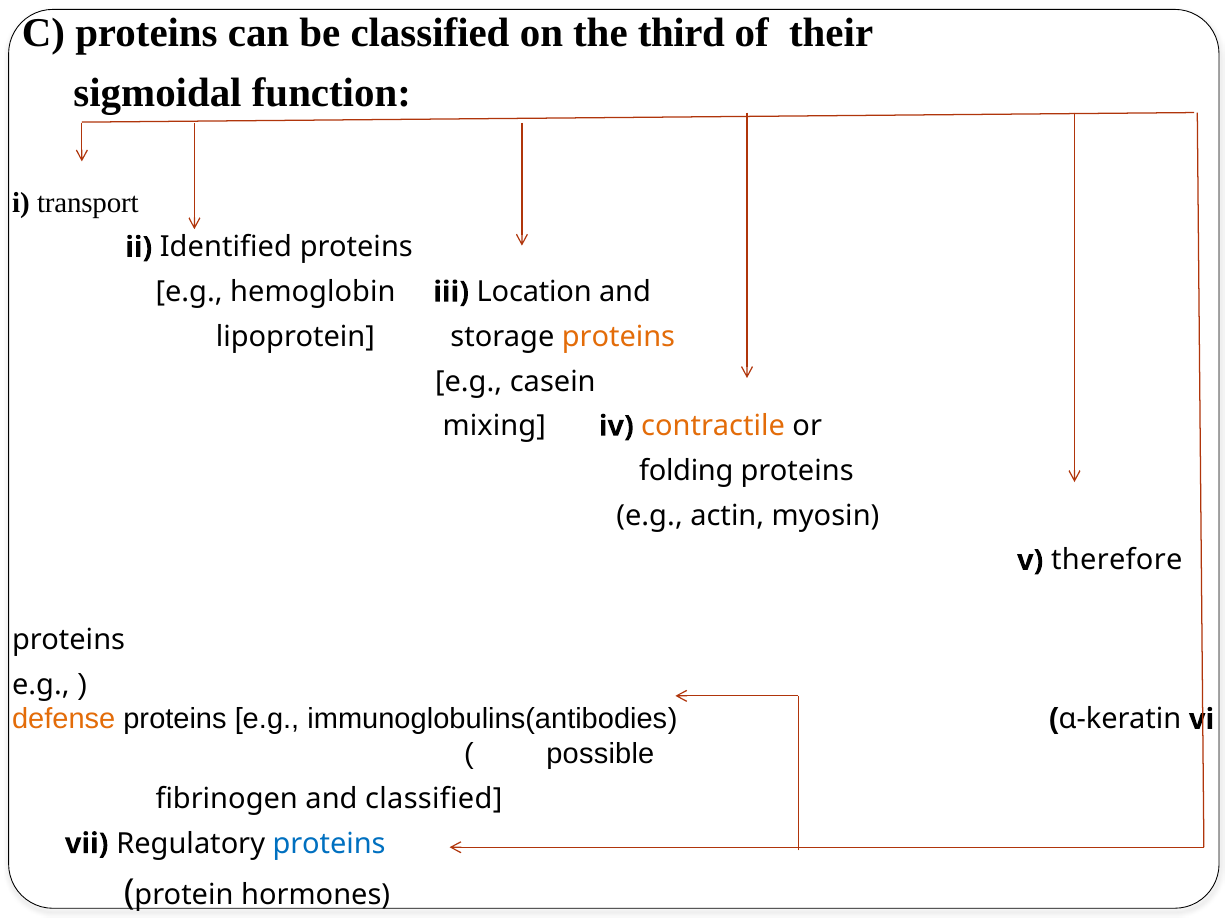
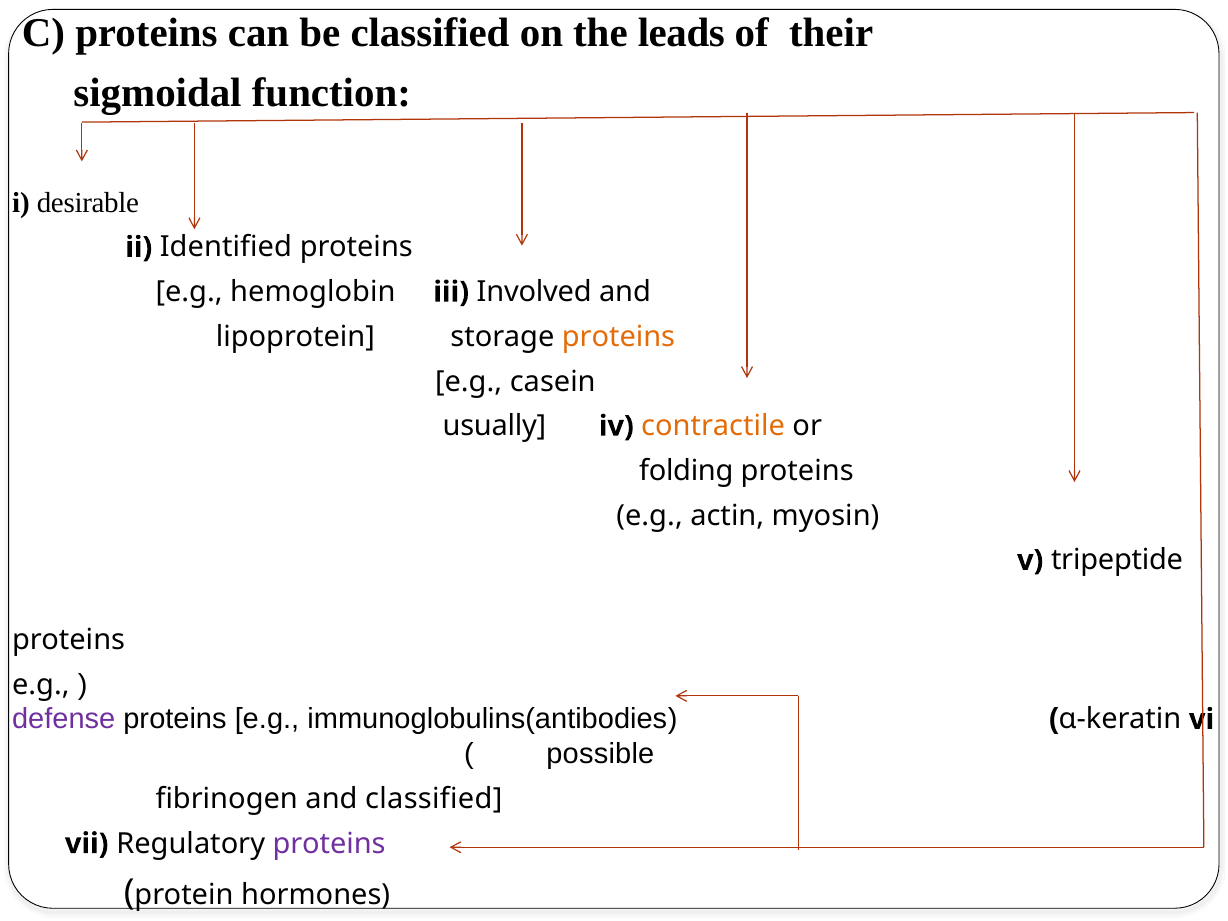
third: third -> leads
transport: transport -> desirable
Location: Location -> Involved
mixing: mixing -> usually
therefore: therefore -> tripeptide
defense colour: orange -> purple
proteins at (329, 844) colour: blue -> purple
